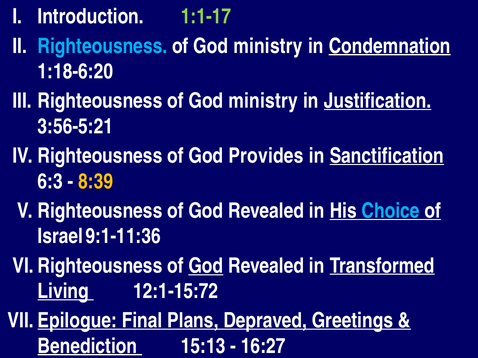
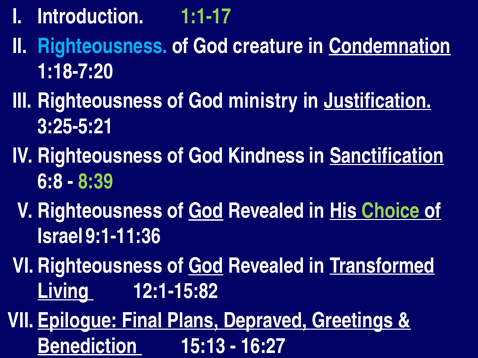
ministry at (268, 46): ministry -> creature
1:18-6:20: 1:18-6:20 -> 1:18-7:20
3:56-5:21: 3:56-5:21 -> 3:25-5:21
Provides: Provides -> Kindness
6:3: 6:3 -> 6:8
8:39 colour: yellow -> light green
God at (206, 211) underline: none -> present
Choice colour: light blue -> light green
12:1-15:72: 12:1-15:72 -> 12:1-15:82
